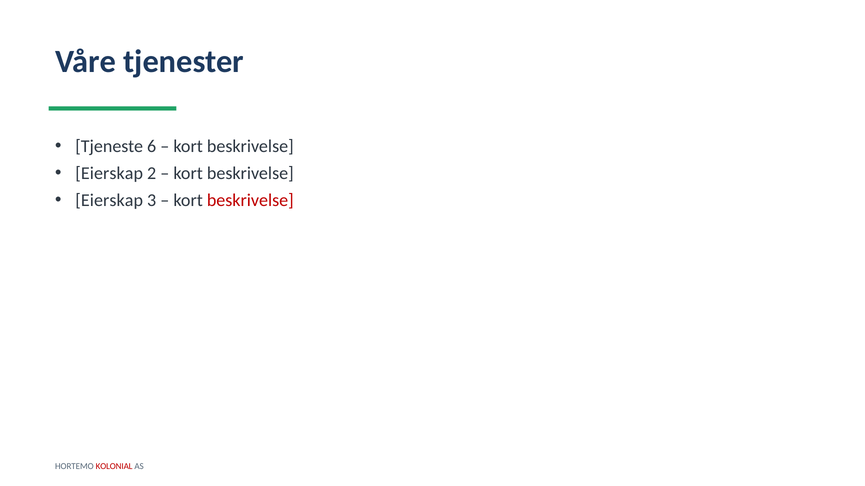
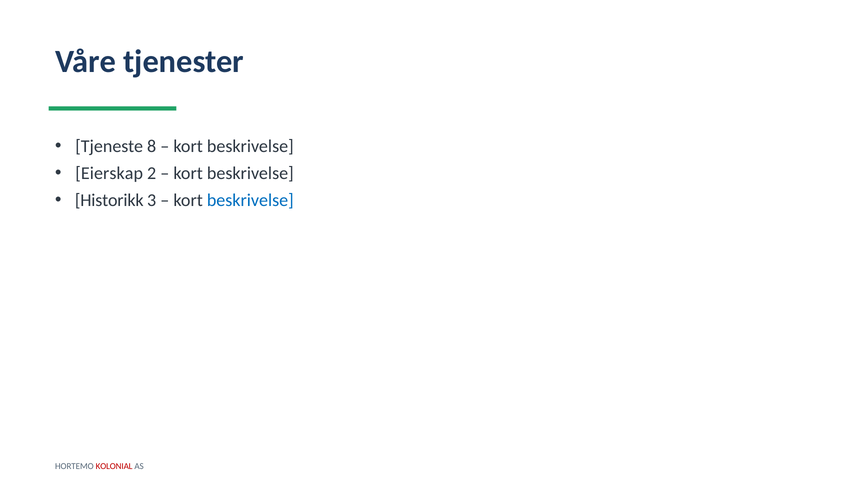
6: 6 -> 8
Eierskap at (109, 201): Eierskap -> Historikk
beskrivelse at (250, 201) colour: red -> blue
